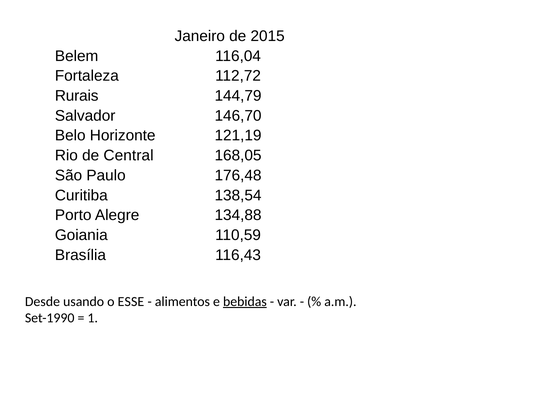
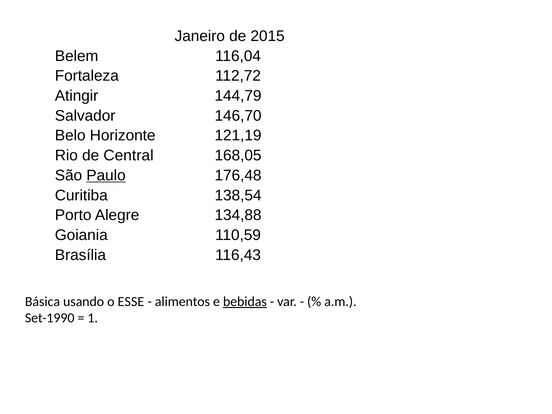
Rurais: Rurais -> Atingir
Paulo underline: none -> present
Desde: Desde -> Básica
